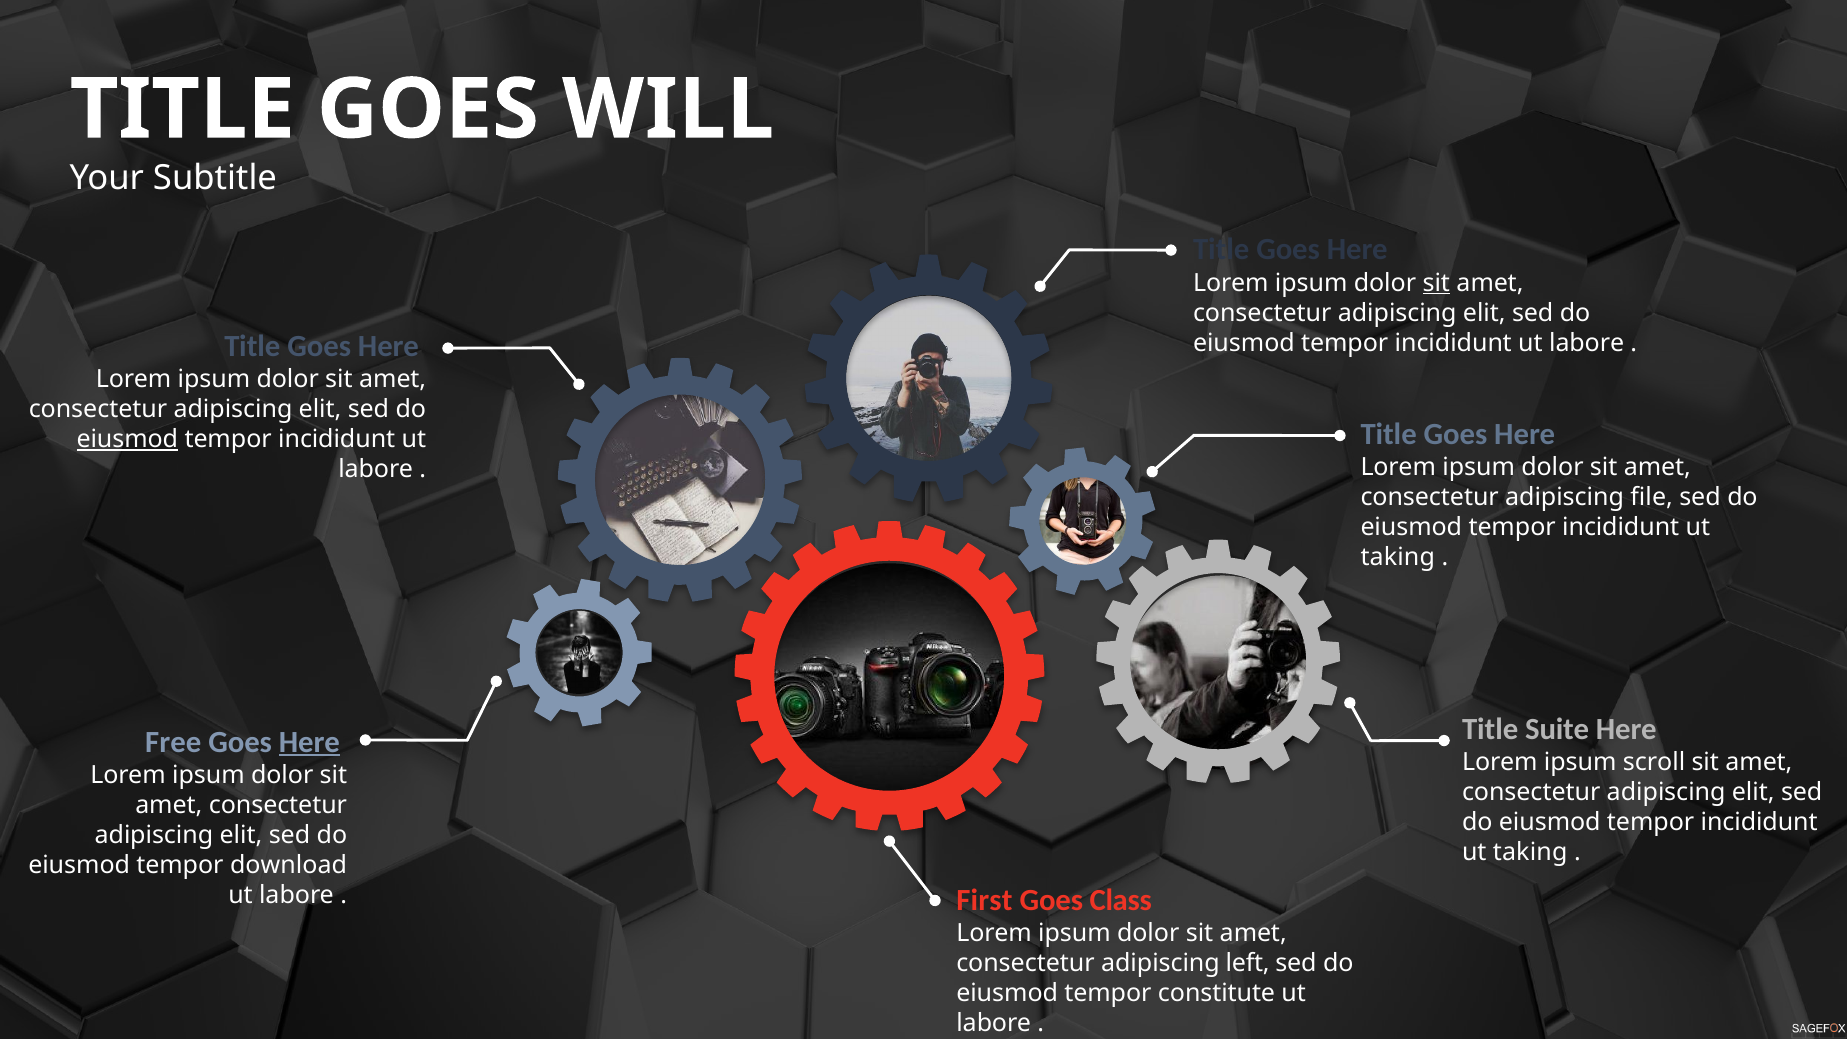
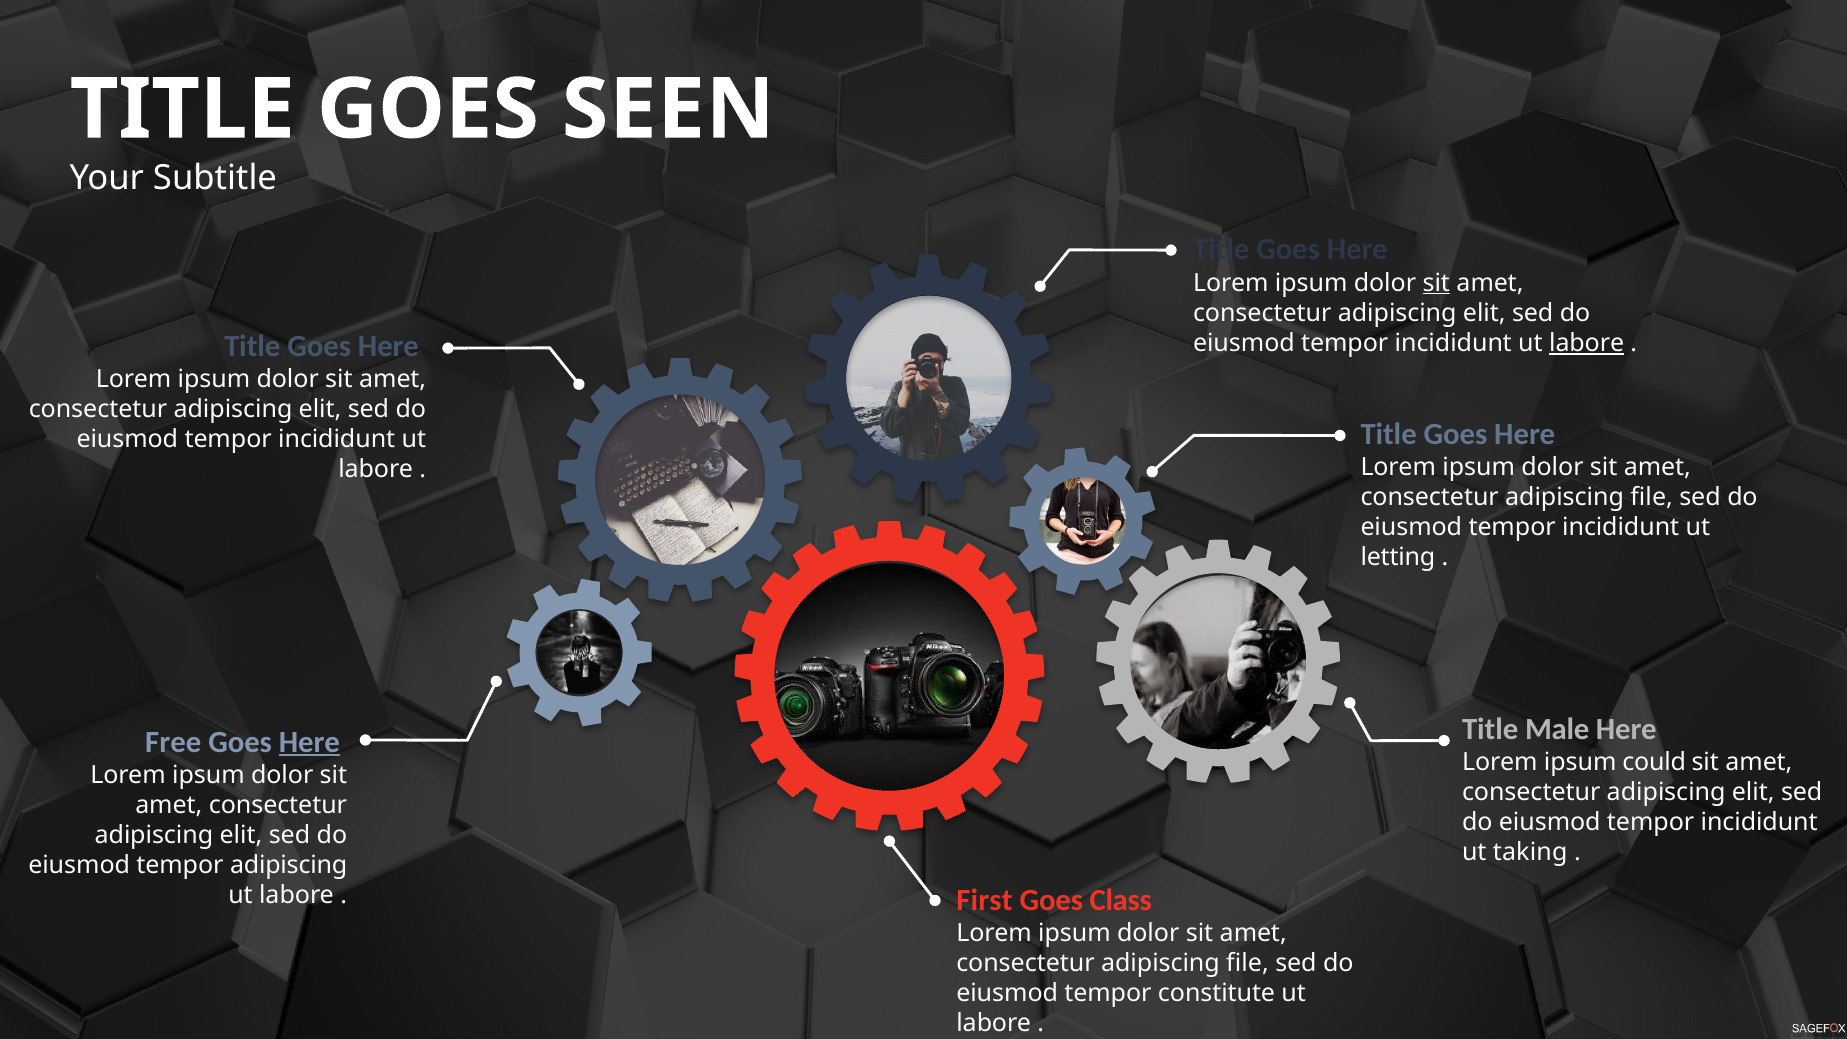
WILL: WILL -> SEEN
labore at (1587, 343) underline: none -> present
eiusmod at (127, 439) underline: present -> none
taking at (1398, 558): taking -> letting
Suite: Suite -> Male
scroll: scroll -> could
tempor download: download -> adipiscing
left at (1248, 963): left -> file
